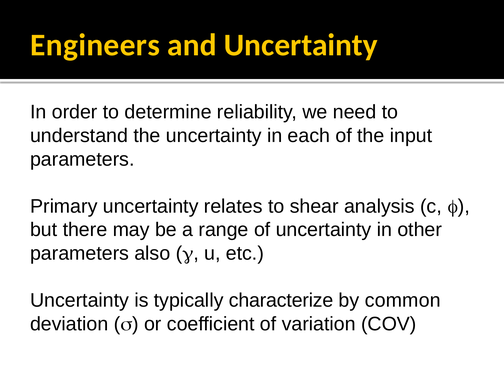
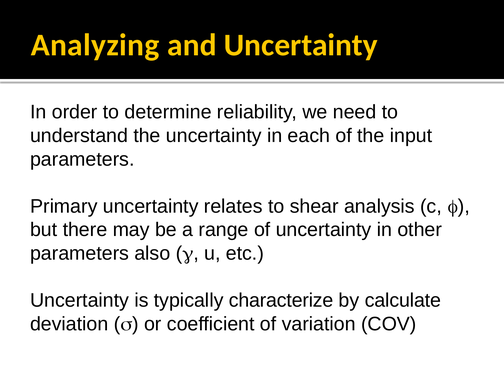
Engineers: Engineers -> Analyzing
common: common -> calculate
